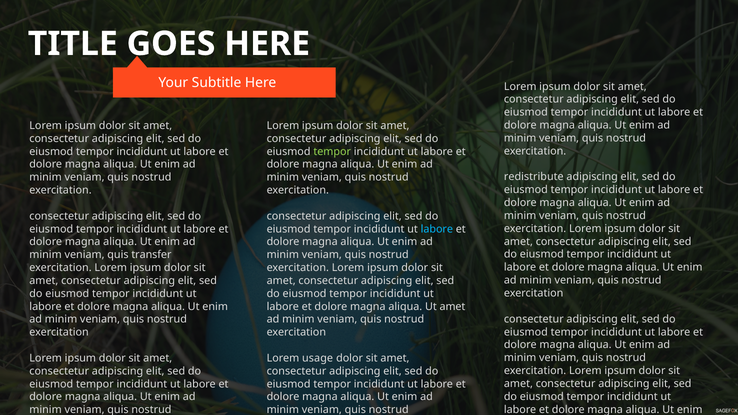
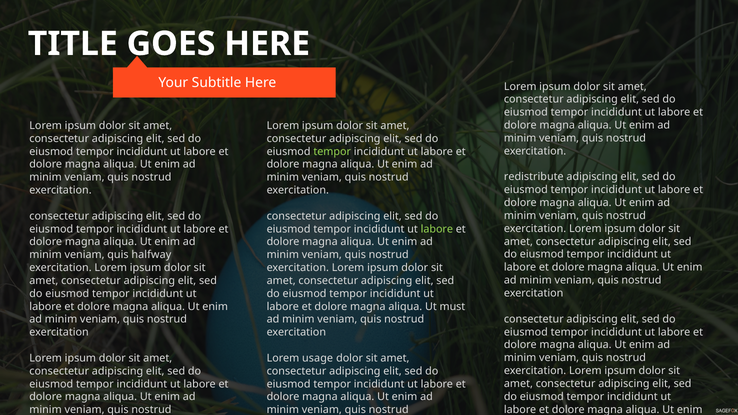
labore at (437, 229) colour: light blue -> light green
transfer: transfer -> halfway
Ut amet: amet -> must
